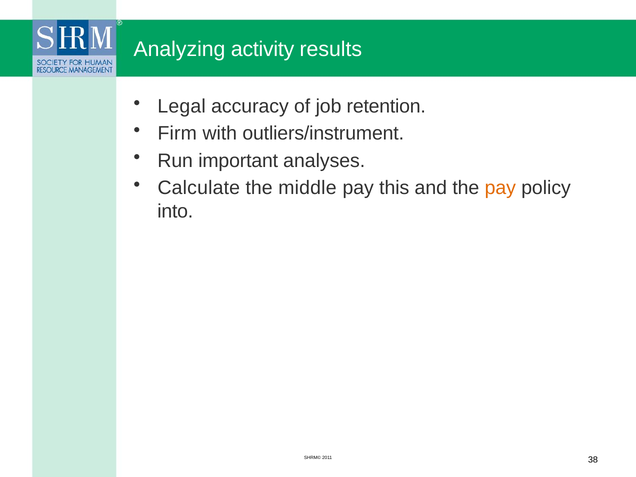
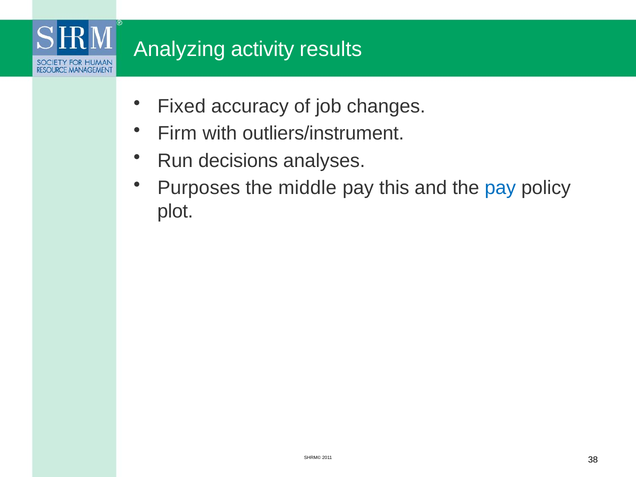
Legal: Legal -> Fixed
retention: retention -> changes
important: important -> decisions
Calculate: Calculate -> Purposes
pay at (500, 188) colour: orange -> blue
into: into -> plot
